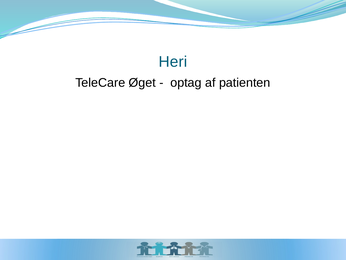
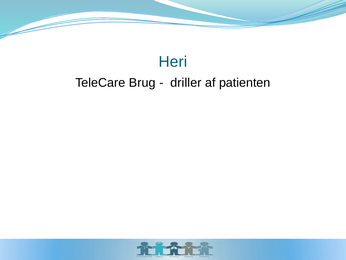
Øget: Øget -> Brug
optag: optag -> driller
